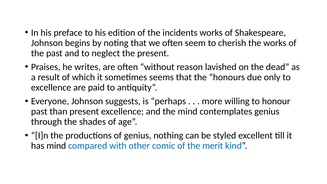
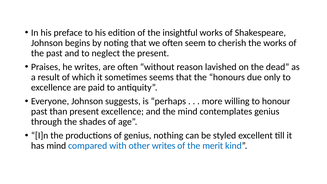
incidents: incidents -> insightful
other comic: comic -> writes
